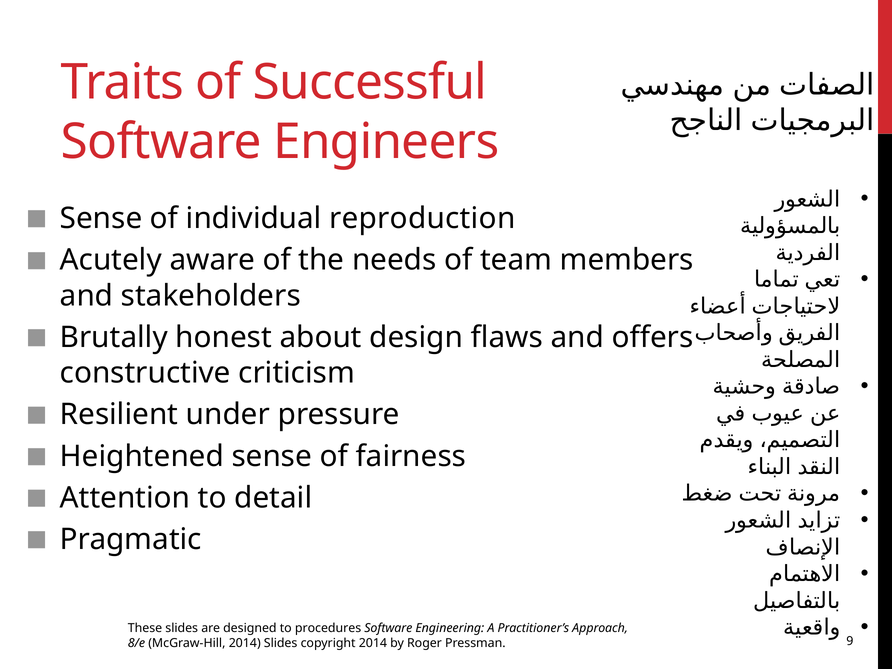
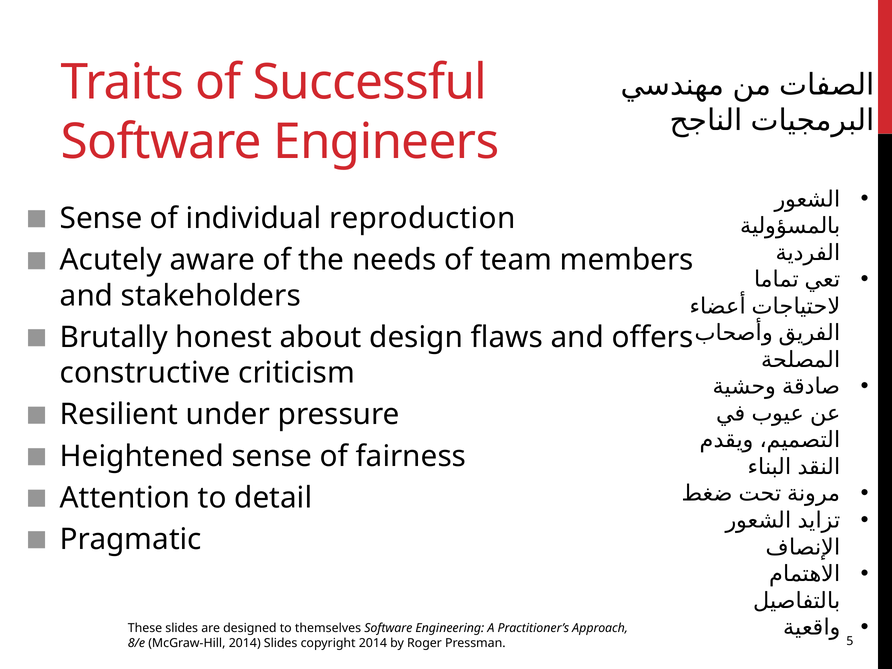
procedures: procedures -> themselves
9: 9 -> 5
